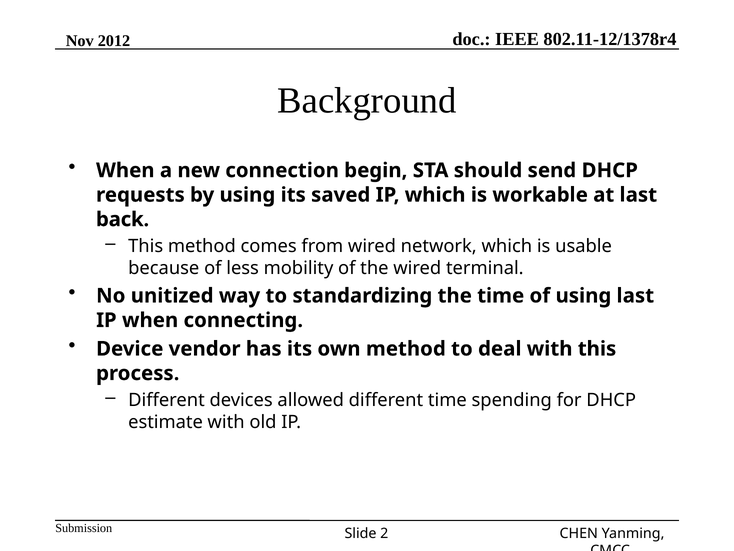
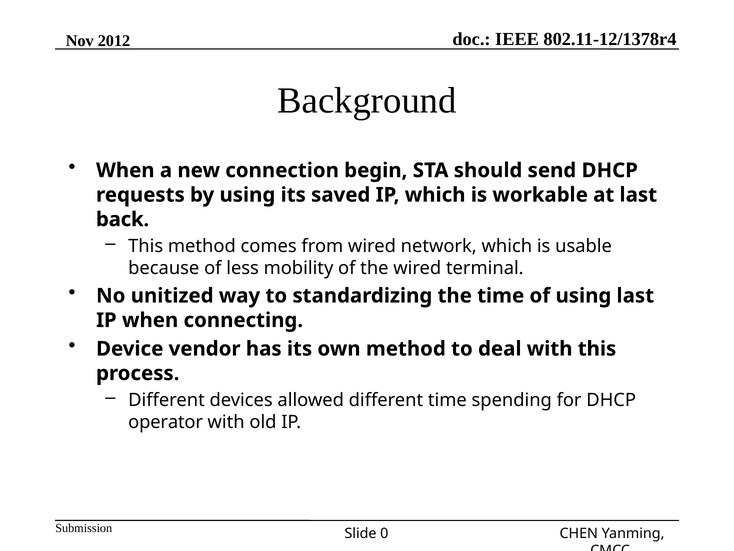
estimate: estimate -> operator
2: 2 -> 0
